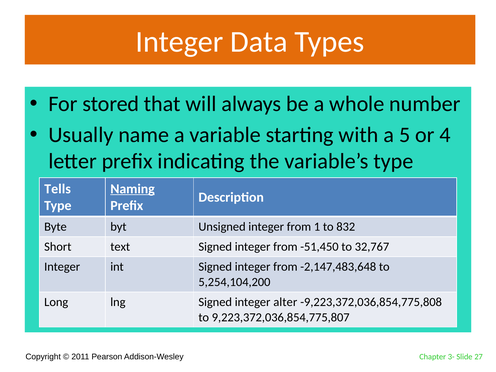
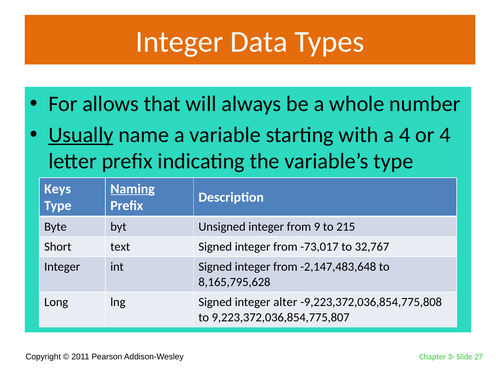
stored: stored -> allows
Usually underline: none -> present
a 5: 5 -> 4
Tells: Tells -> Keys
1: 1 -> 9
832: 832 -> 215
-51,450: -51,450 -> -73,017
5,254,104,200: 5,254,104,200 -> 8,165,795,628
